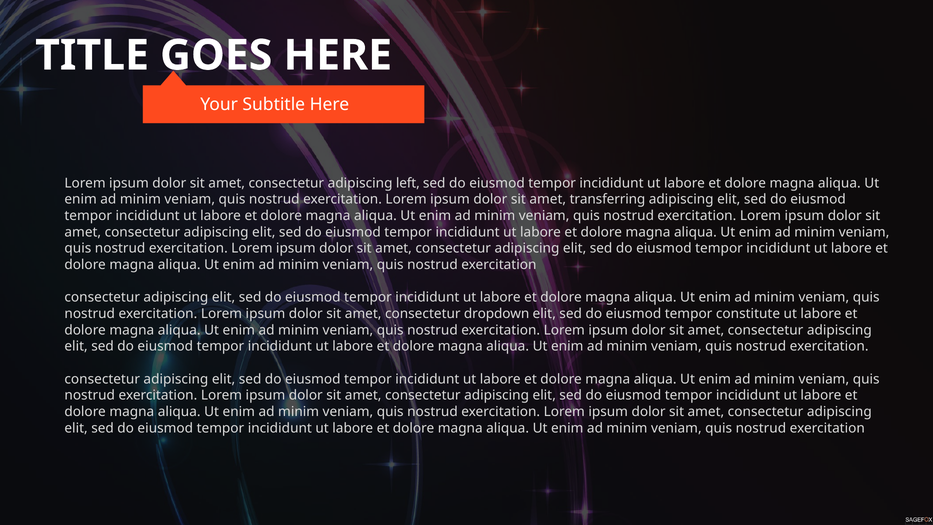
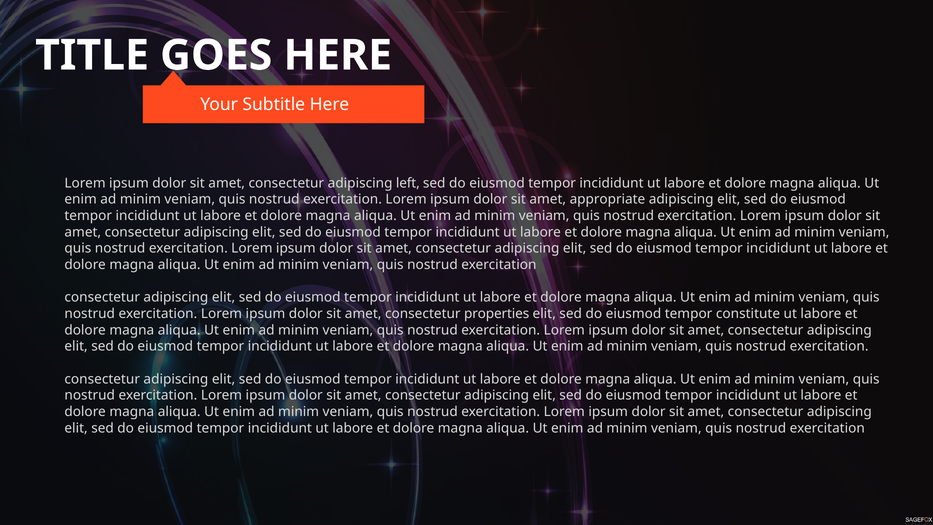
transferring: transferring -> appropriate
dropdown: dropdown -> properties
